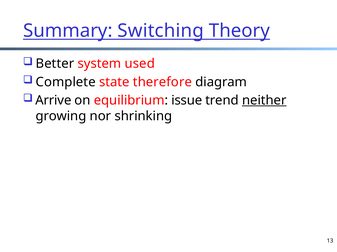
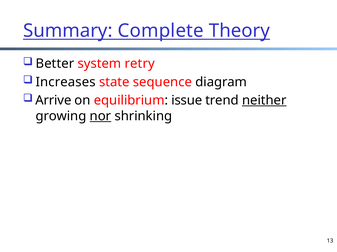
Switching: Switching -> Complete
used: used -> retry
Complete: Complete -> Increases
therefore: therefore -> sequence
nor underline: none -> present
